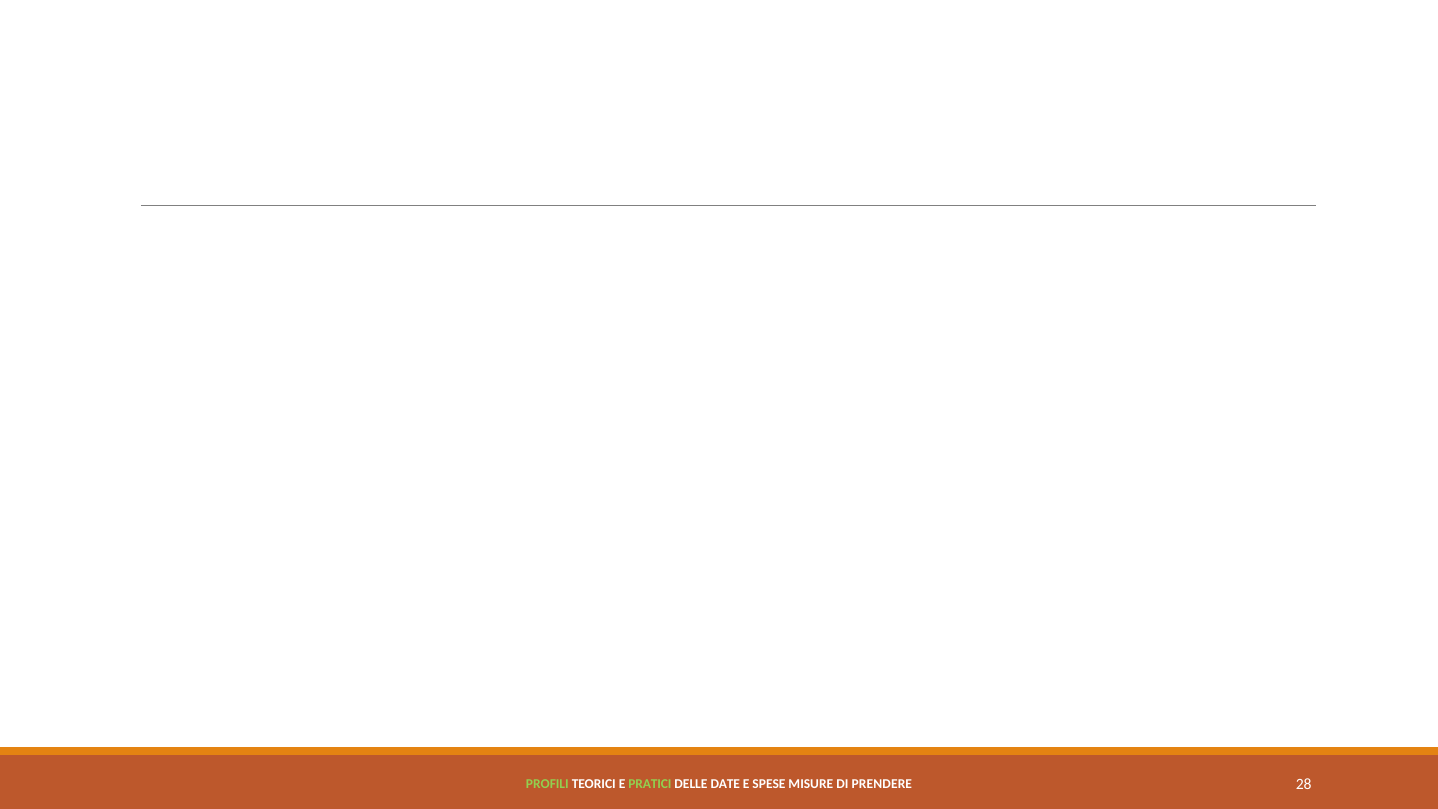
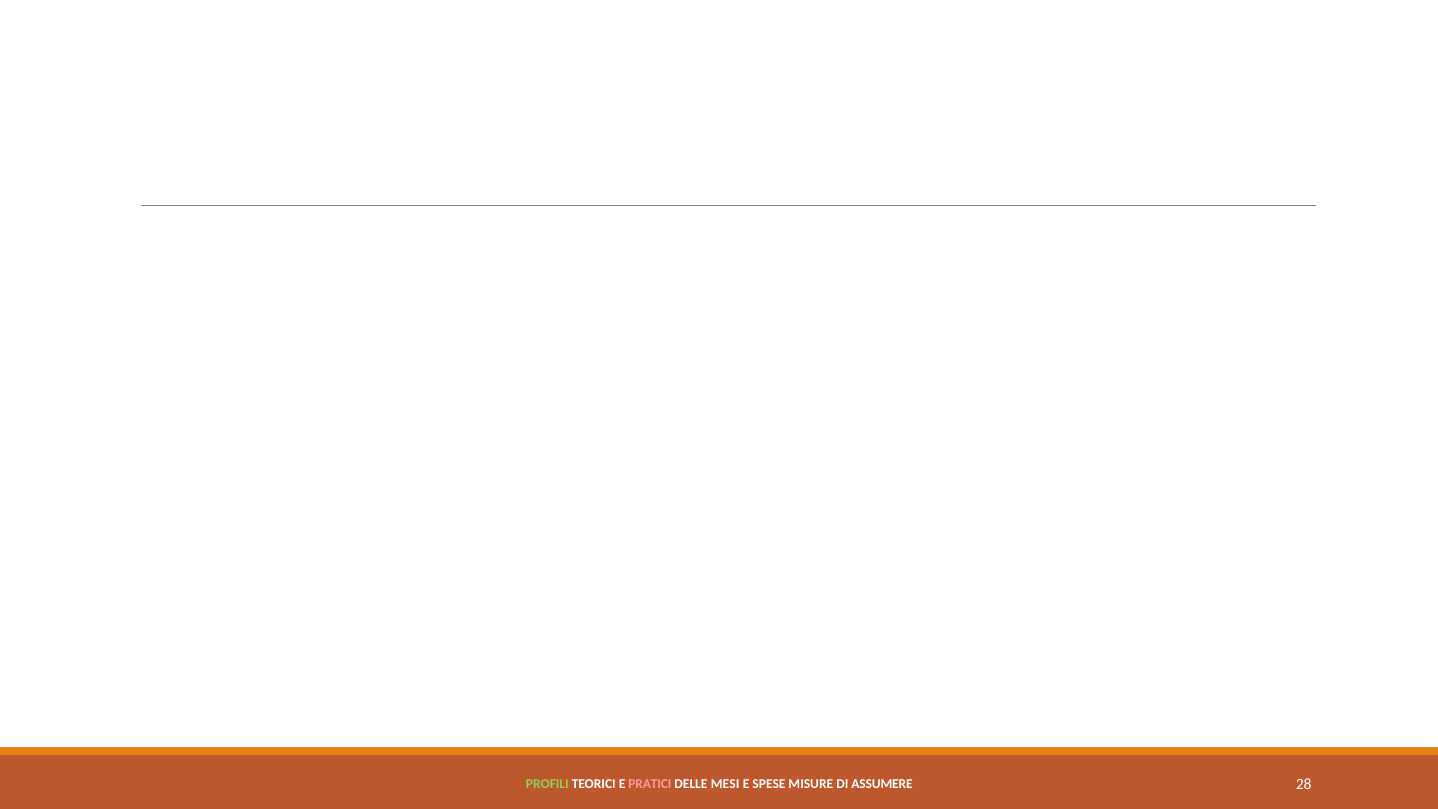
PRATICI colour: light green -> pink
DATE: DATE -> MESI
PRENDERE: PRENDERE -> ASSUMERE
